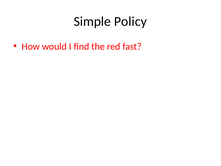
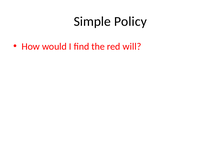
fast: fast -> will
